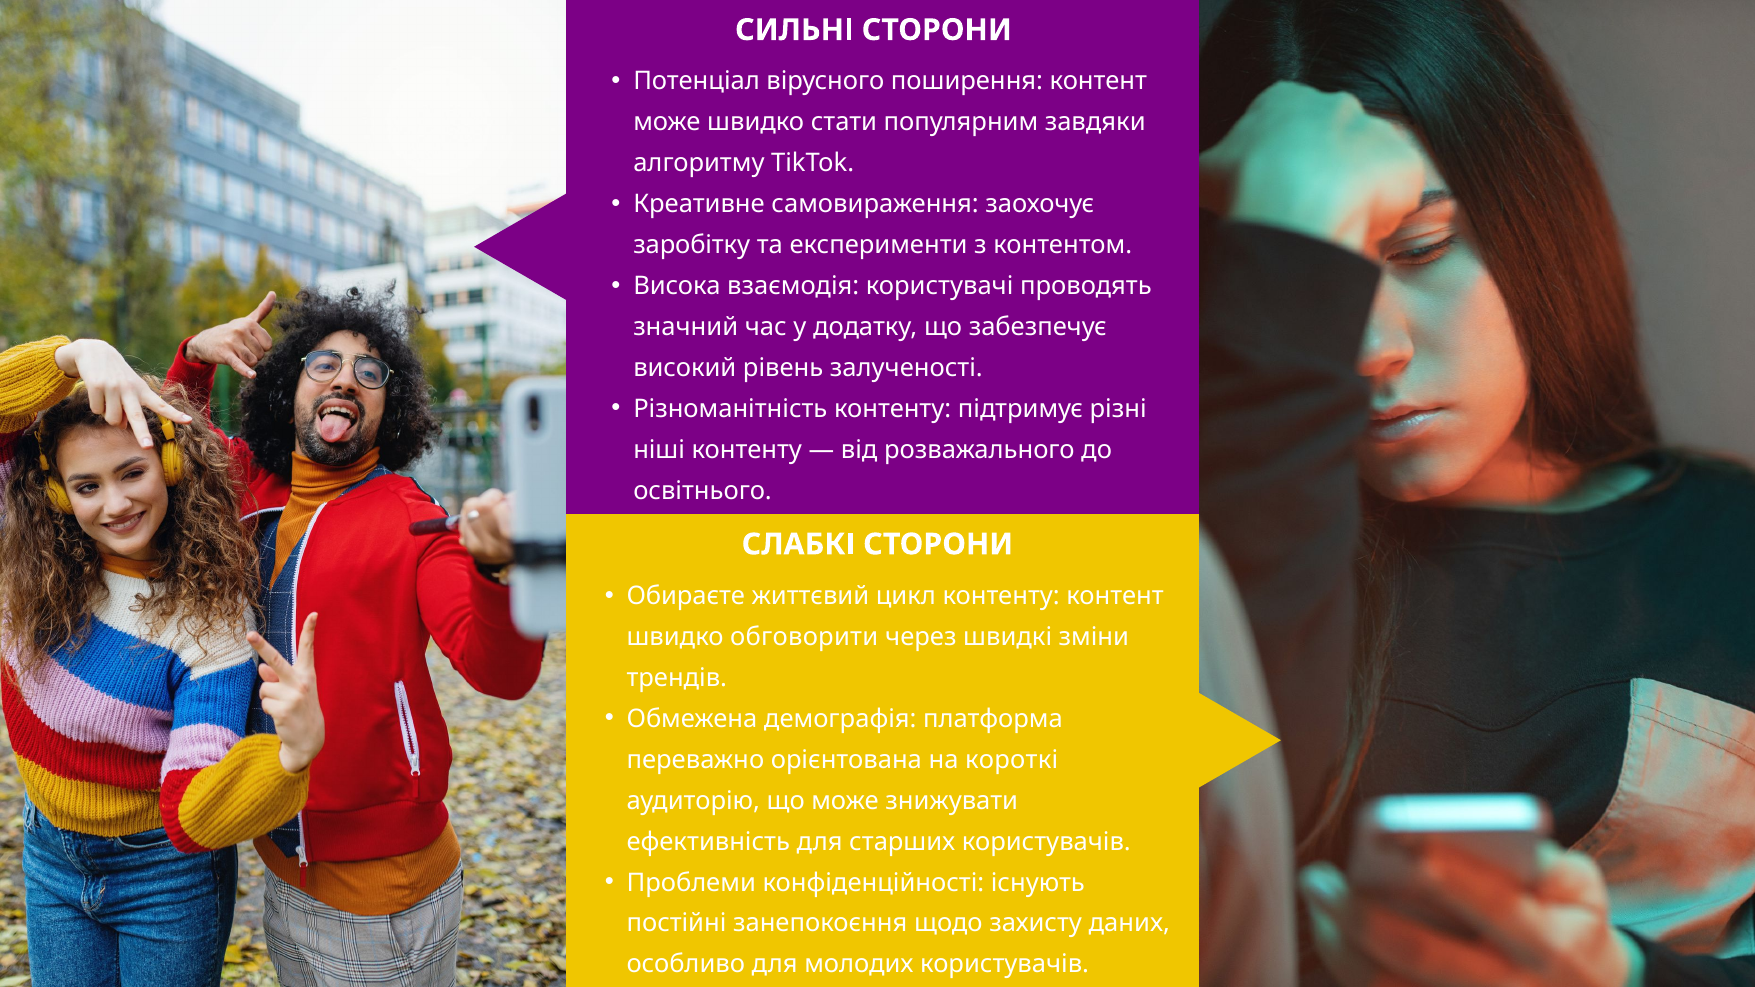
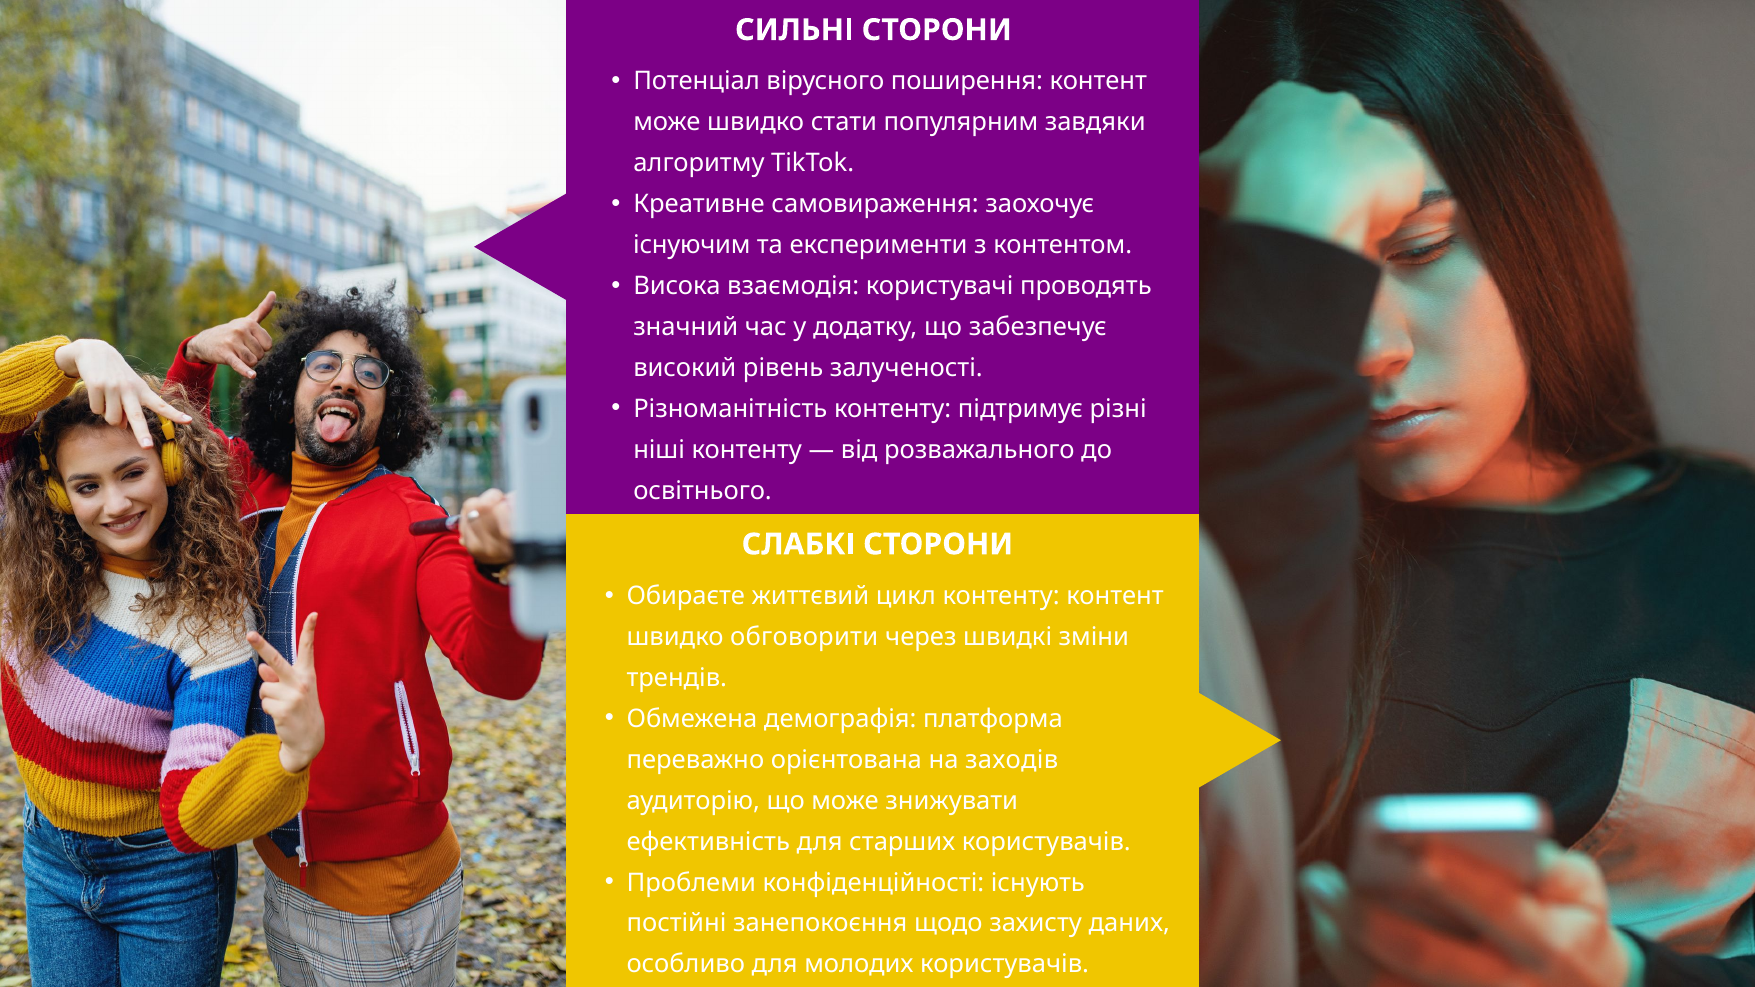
заробітку: заробітку -> існуючим
короткі: короткі -> заходів
